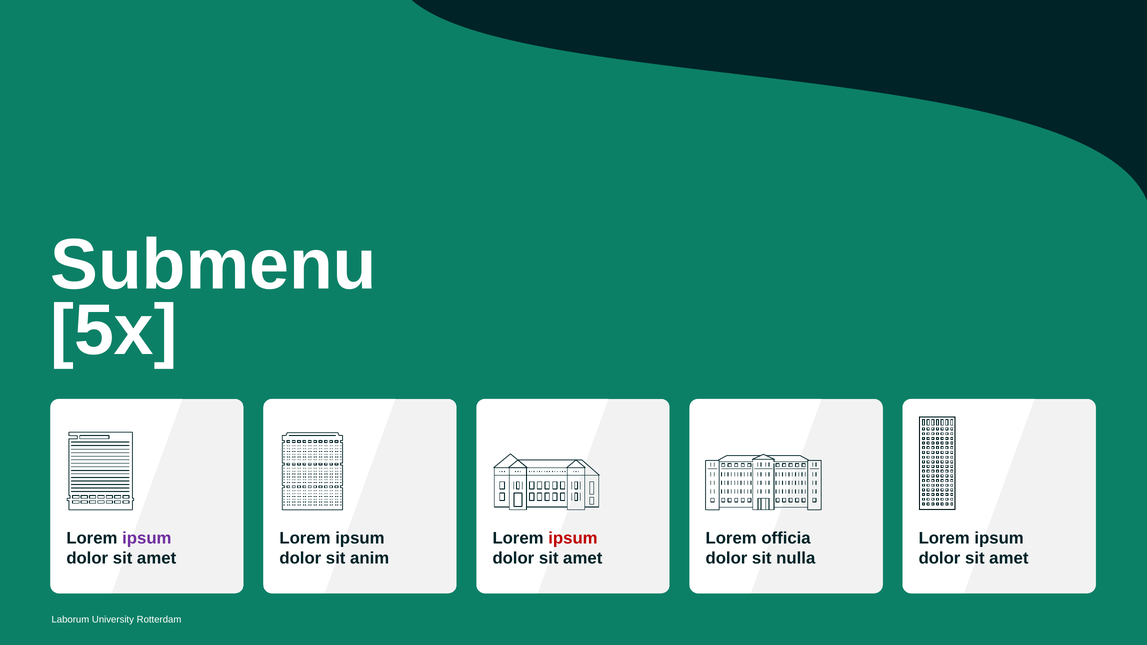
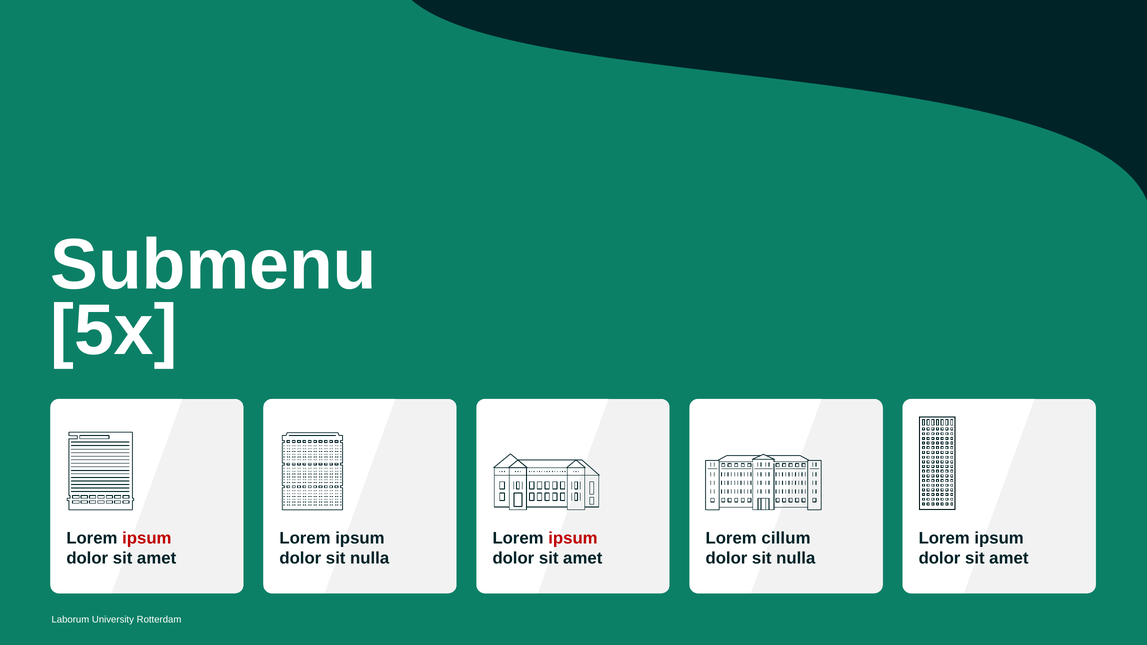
ipsum at (147, 538) colour: purple -> red
officia: officia -> cillum
anim at (370, 558): anim -> nulla
